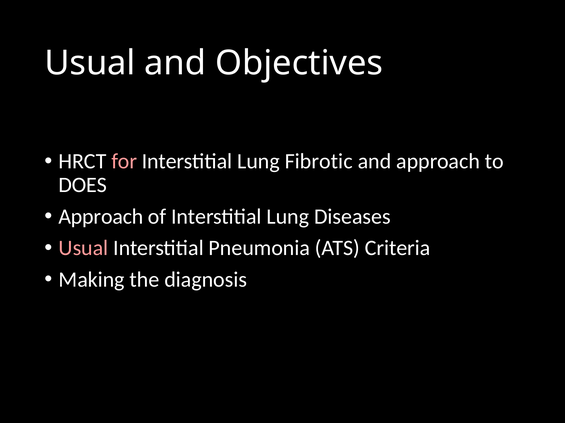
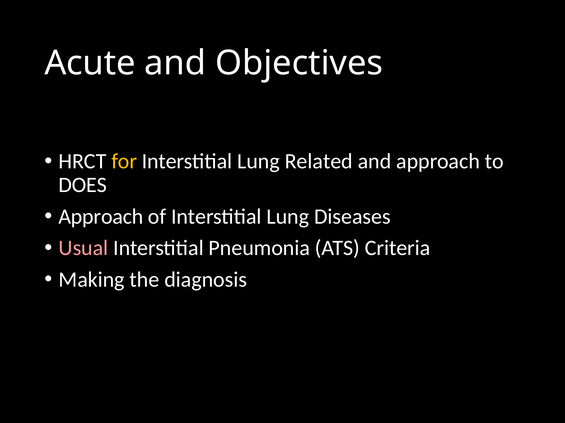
Usual at (90, 63): Usual -> Acute
for colour: pink -> yellow
Fibrotic: Fibrotic -> Related
